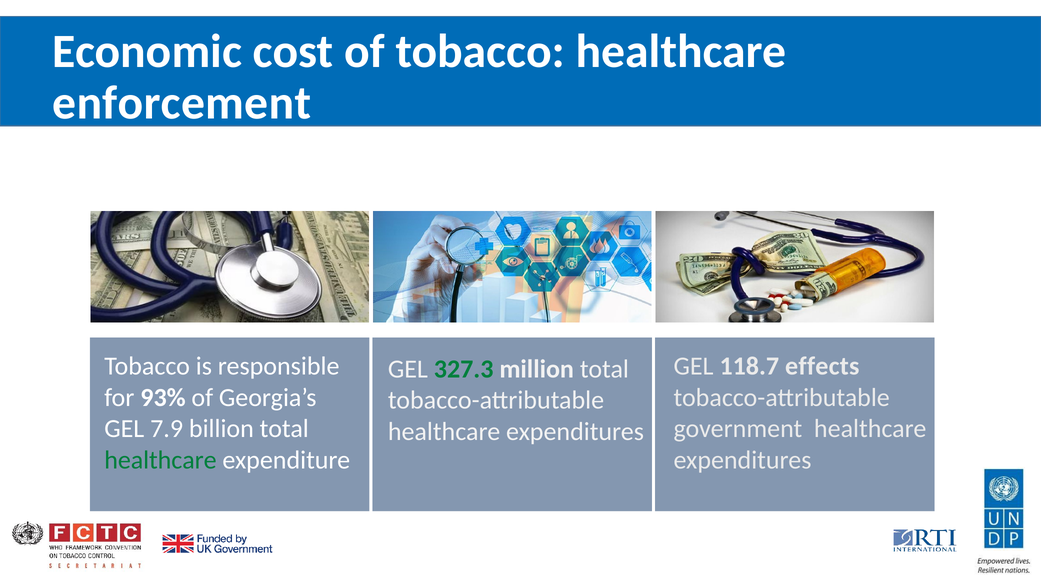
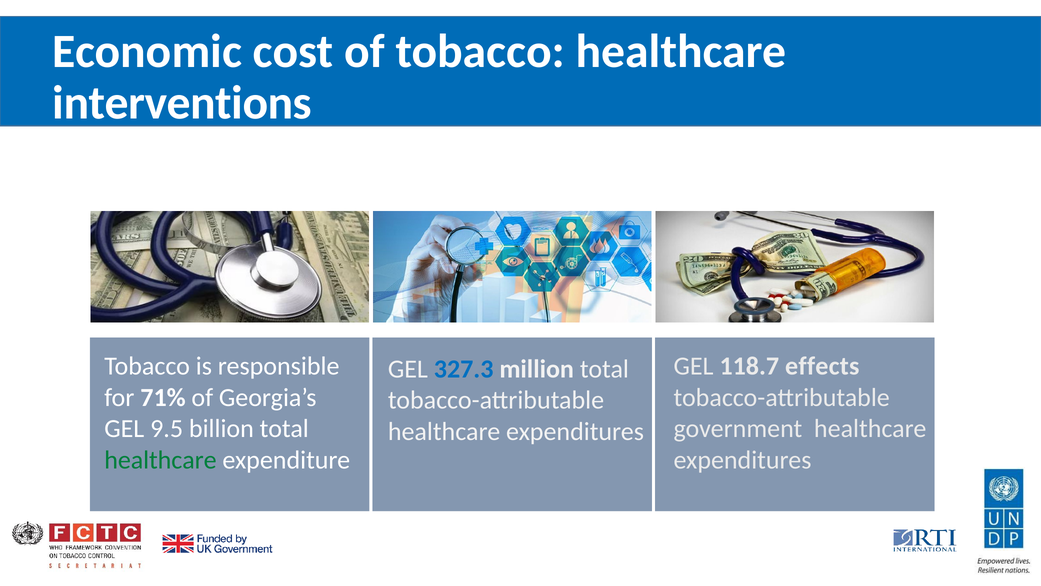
enforcement: enforcement -> interventions
327.3 colour: green -> blue
93%: 93% -> 71%
7.9: 7.9 -> 9.5
